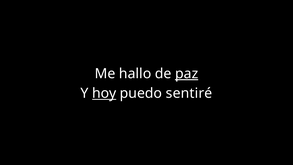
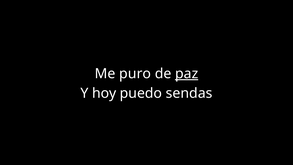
hallo: hallo -> puro
hoy underline: present -> none
sentiré: sentiré -> sendas
